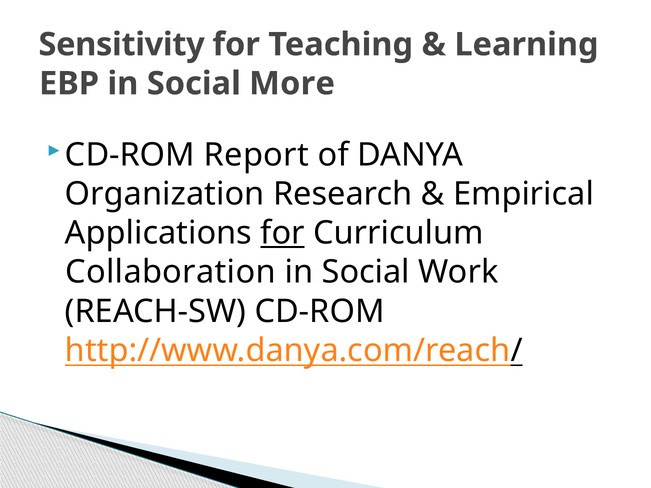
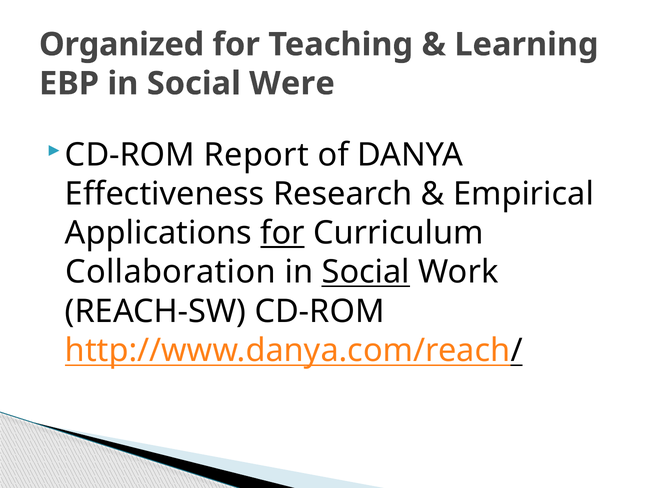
Sensitivity: Sensitivity -> Organized
More: More -> Were
Organization: Organization -> Effectiveness
Social at (366, 272) underline: none -> present
